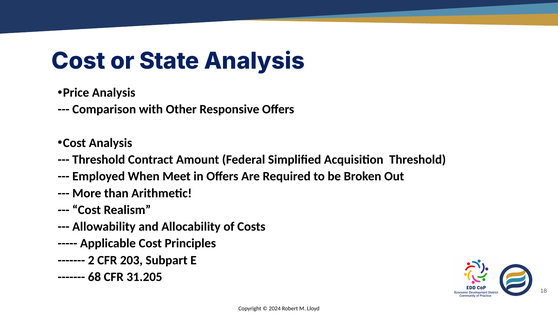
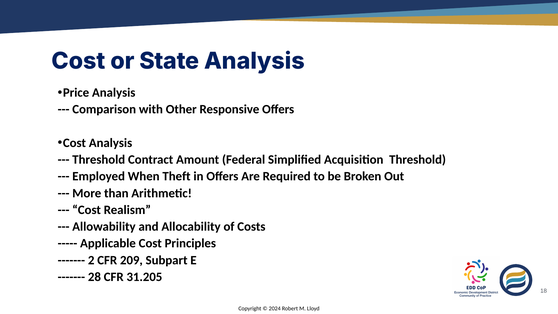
Meet: Meet -> Theft
203: 203 -> 209
68: 68 -> 28
